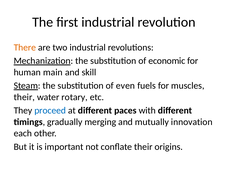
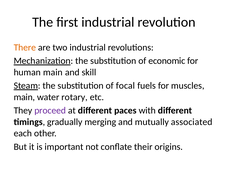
even: even -> focal
their at (24, 97): their -> main
proceed colour: blue -> purple
innovation: innovation -> associated
